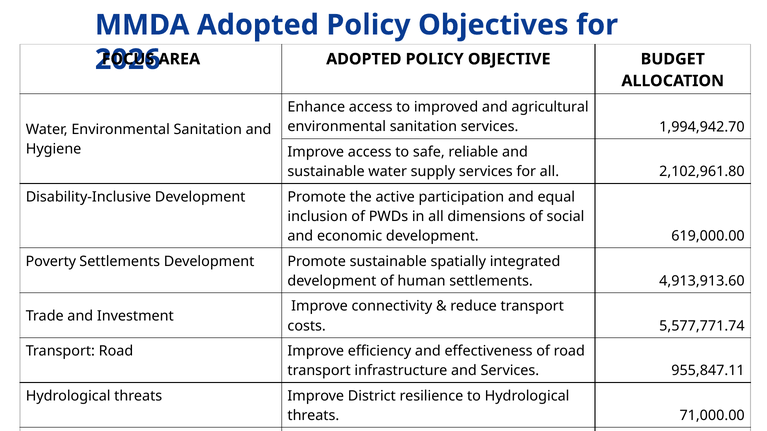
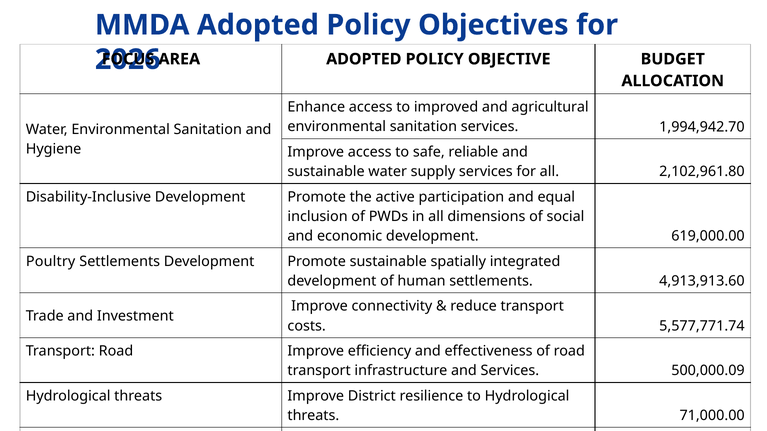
Poverty: Poverty -> Poultry
955,847.11: 955,847.11 -> 500,000.09
